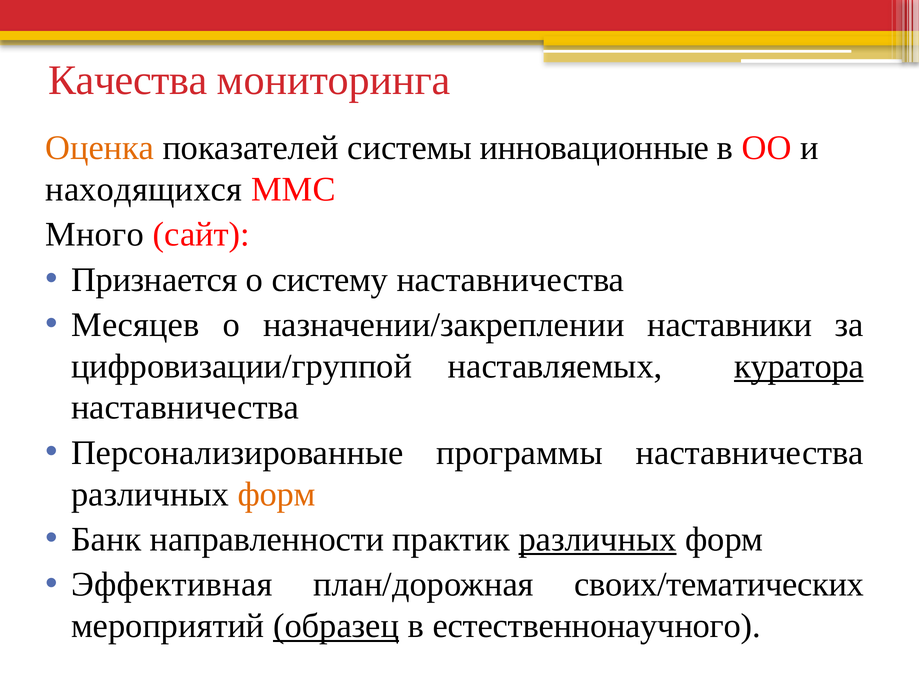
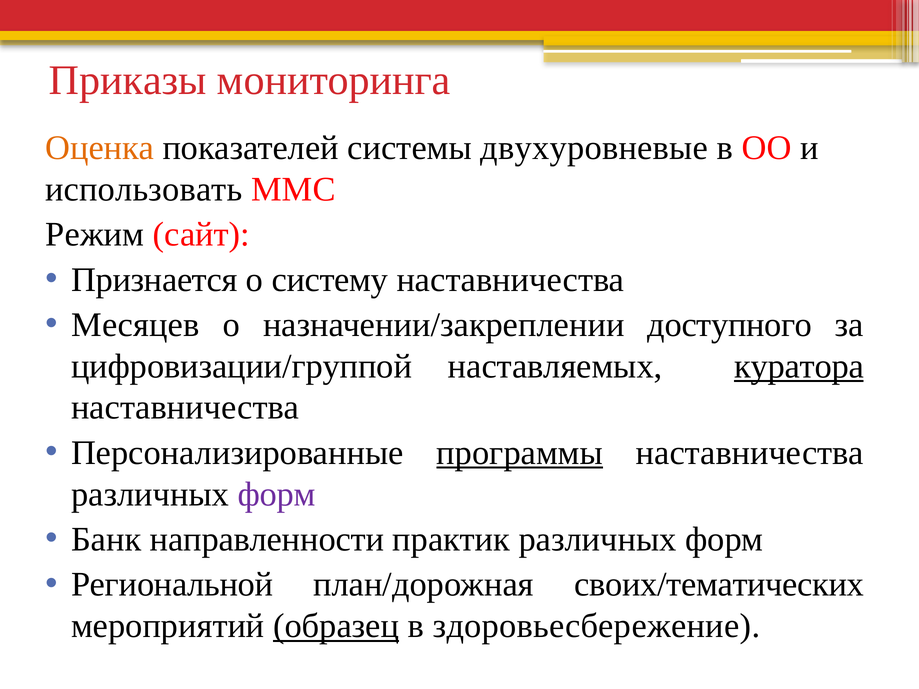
Качества: Качества -> Приказы
инновационные: инновационные -> двухуровневые
находящихся: находящихся -> использовать
Много: Много -> Режим
наставники: наставники -> доступного
программы underline: none -> present
форм at (277, 494) colour: orange -> purple
различных at (598, 540) underline: present -> none
Эффективная: Эффективная -> Региональной
естественнонаучного: естественнонаучного -> здоровьесбережение
